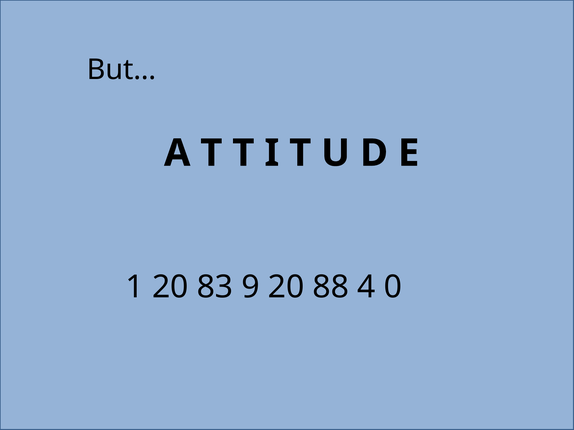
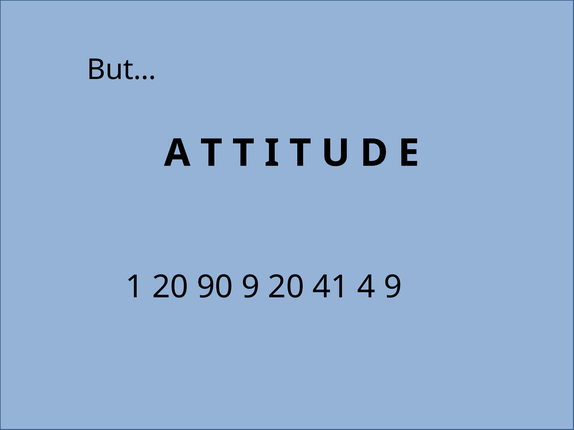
83: 83 -> 90
88: 88 -> 41
4 0: 0 -> 9
